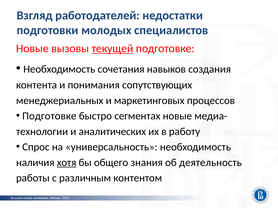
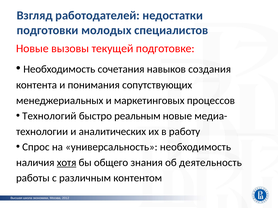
текущей underline: present -> none
Подготовке at (49, 116): Подготовке -> Технологий
сегментах: сегментах -> реальным
